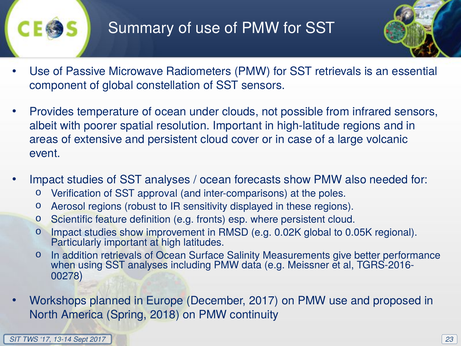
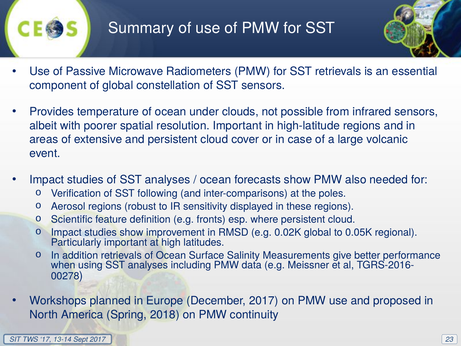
approval: approval -> following
